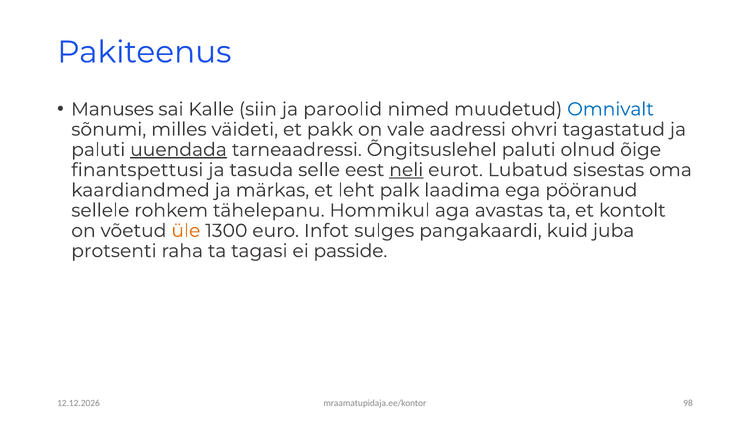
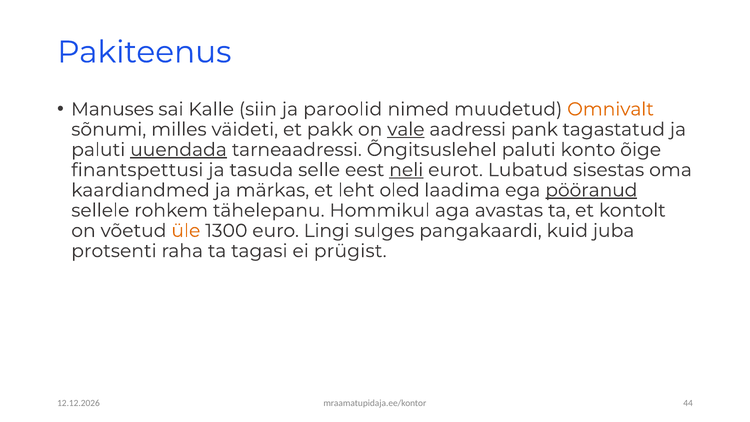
Omnivalt colour: blue -> orange
vale underline: none -> present
ohvri: ohvri -> pank
olnud: olnud -> konto
palk: palk -> oled
pööranud underline: none -> present
Infot: Infot -> Lingi
passide: passide -> prügist
98: 98 -> 44
